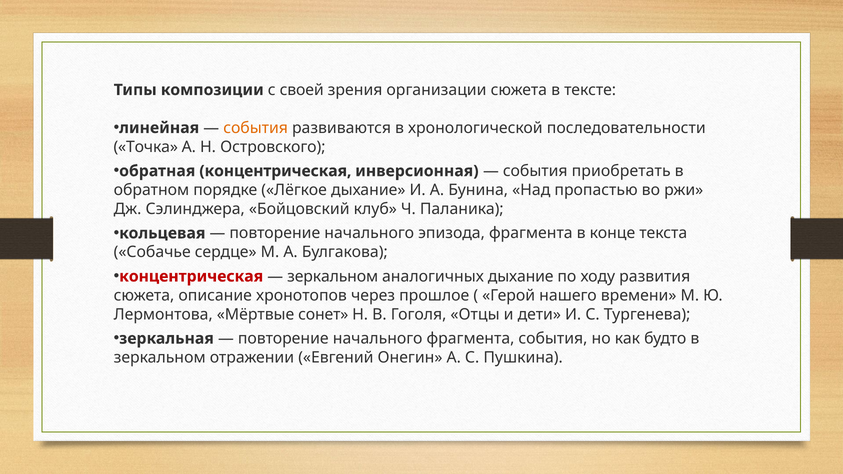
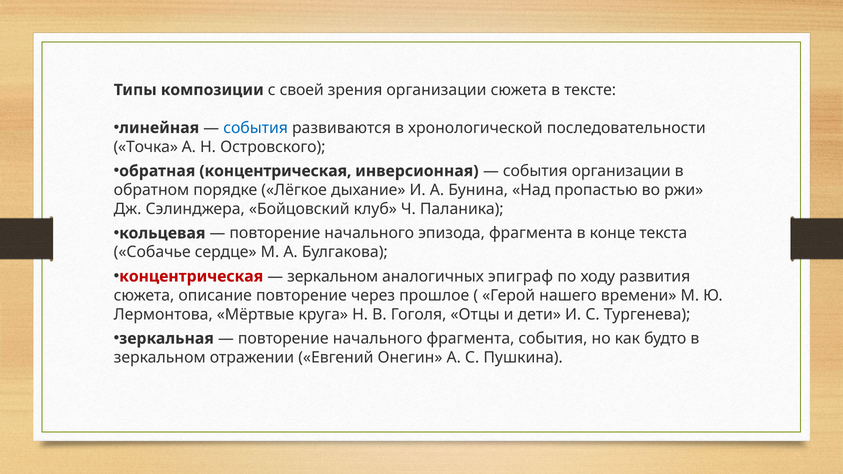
события at (256, 128) colour: orange -> blue
события приобретать: приобретать -> организации
аналогичных дыхание: дыхание -> эпиграф
описание хронотопов: хронотопов -> повторение
сонет: сонет -> круга
